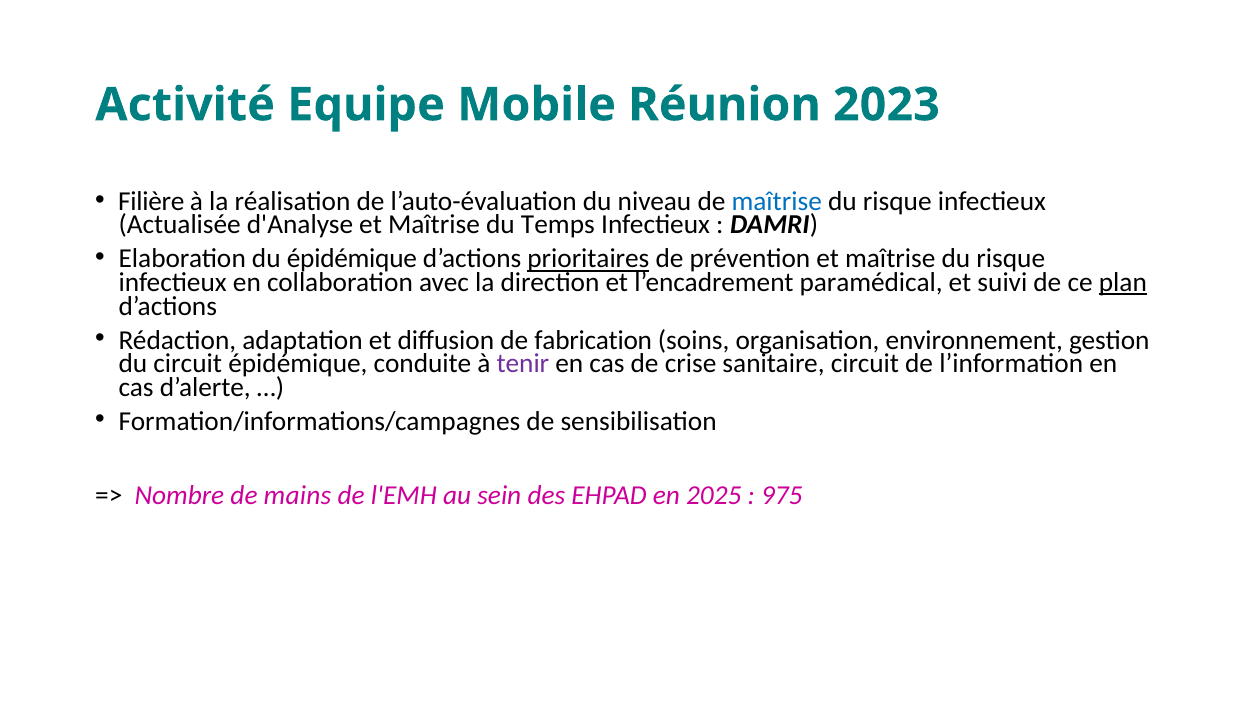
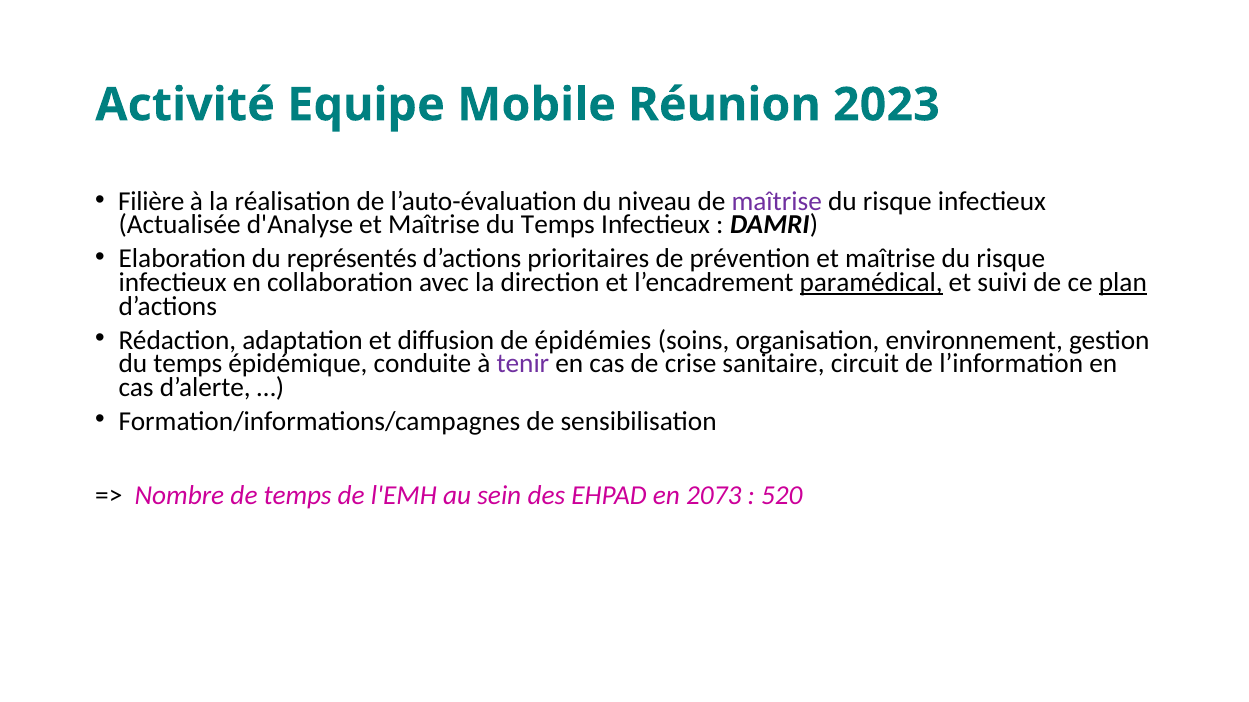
maîtrise at (777, 202) colour: blue -> purple
du épidémique: épidémique -> représentés
prioritaires underline: present -> none
paramédical underline: none -> present
fabrication: fabrication -> épidémies
circuit at (188, 364): circuit -> temps
de mains: mains -> temps
2025: 2025 -> 2073
975: 975 -> 520
